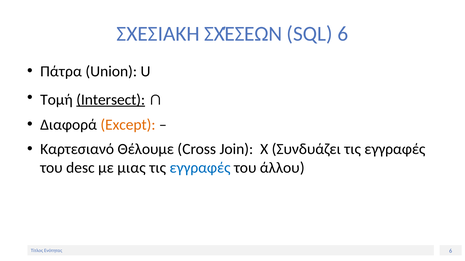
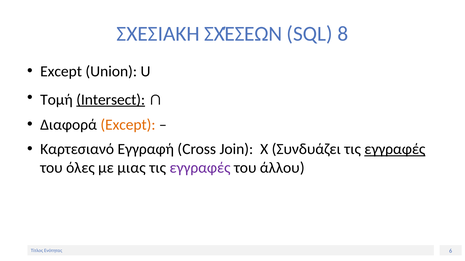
SQL 6: 6 -> 8
Πάτρα at (61, 71): Πάτρα -> Except
Θέλουμε: Θέλουμε -> Εγγραφή
εγγραφές at (395, 149) underline: none -> present
desc: desc -> όλες
εγγραφές at (200, 168) colour: blue -> purple
